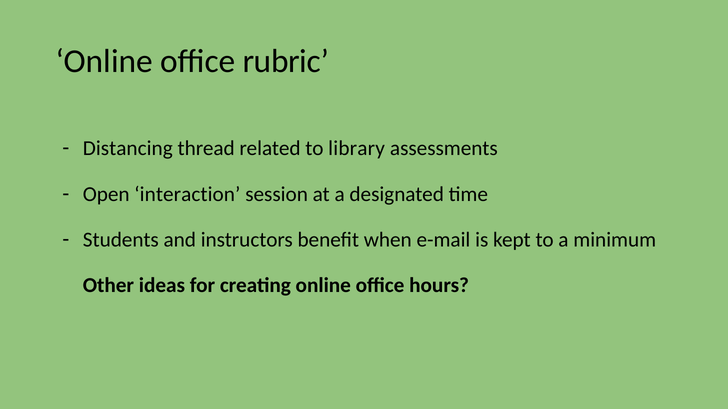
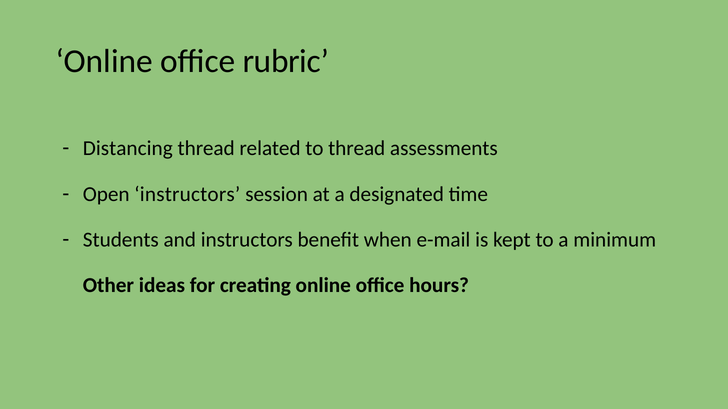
to library: library -> thread
Open interaction: interaction -> instructors
